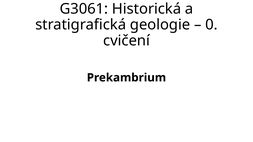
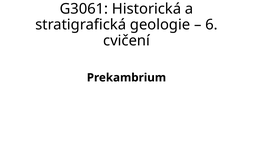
0: 0 -> 6
